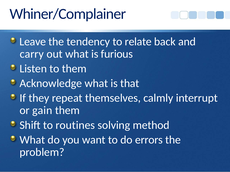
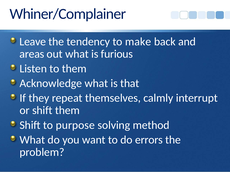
relate: relate -> make
carry: carry -> areas
or gain: gain -> shift
routines: routines -> purpose
